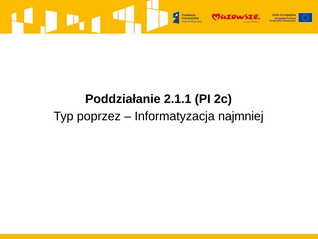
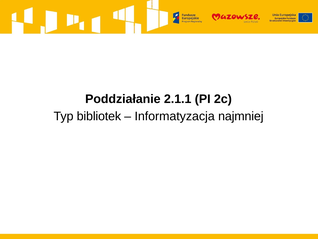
poprzez: poprzez -> bibliotek
